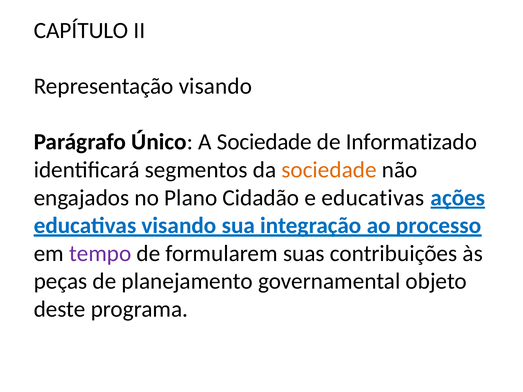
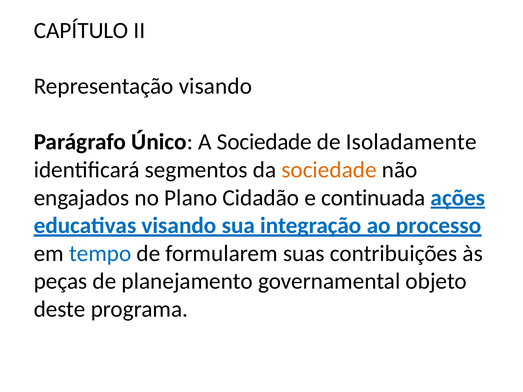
Informatizado: Informatizado -> Isoladamente
e educativas: educativas -> continuada
tempo colour: purple -> blue
